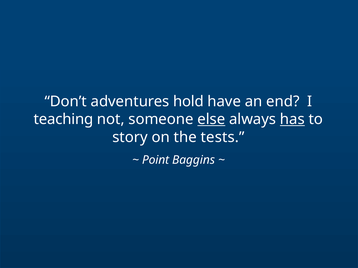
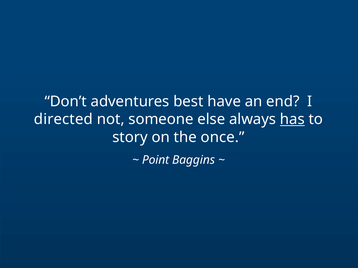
hold: hold -> best
teaching: teaching -> directed
else underline: present -> none
tests: tests -> once
